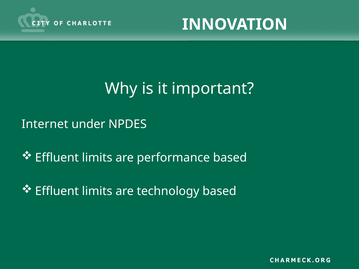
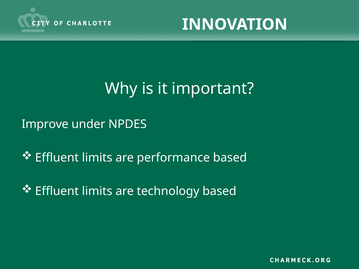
Internet: Internet -> Improve
